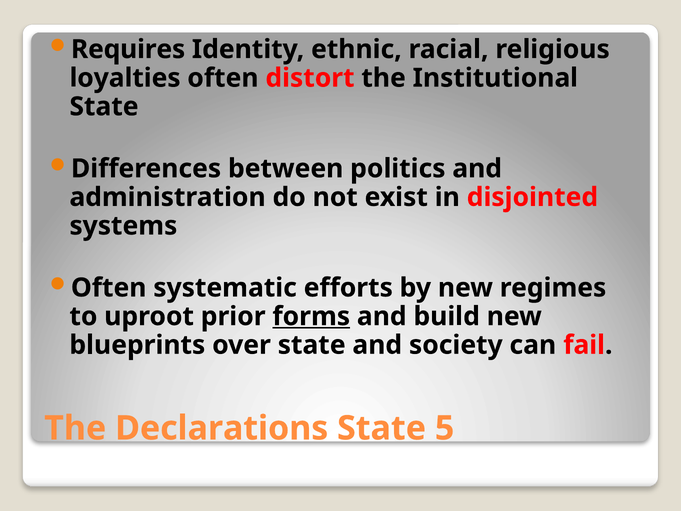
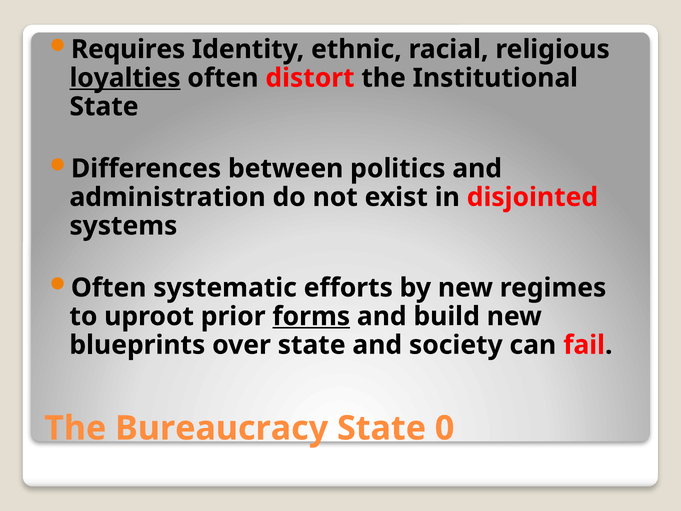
loyalties underline: none -> present
Declarations: Declarations -> Bureaucracy
5: 5 -> 0
